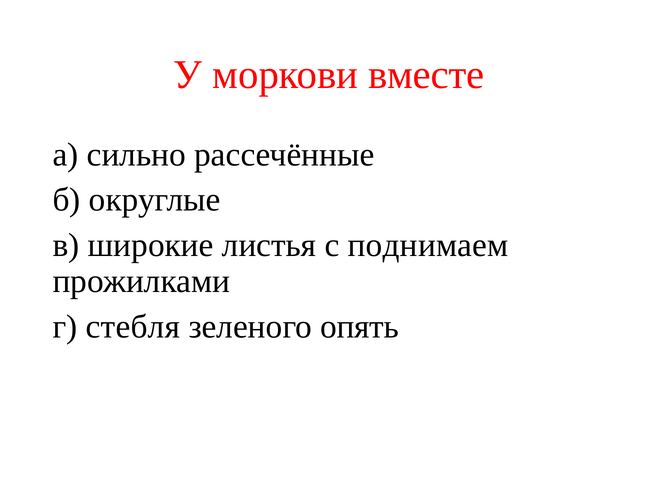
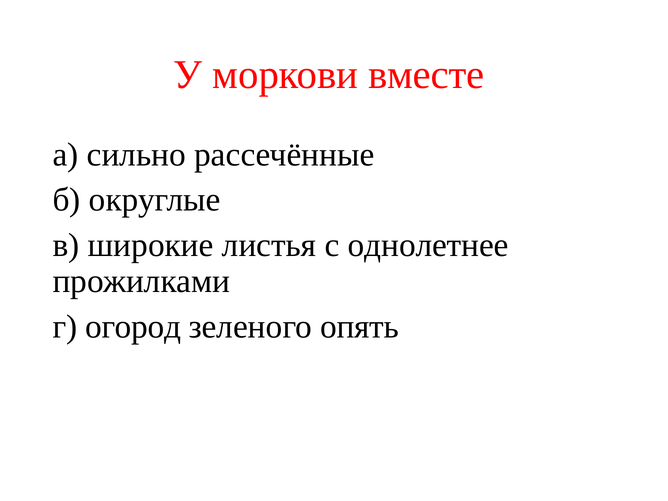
поднимаем: поднимаем -> однолетнее
стебля: стебля -> огород
